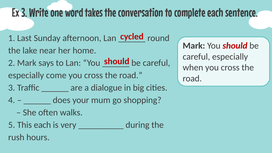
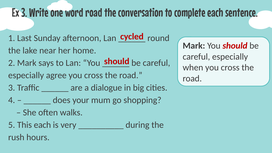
word takes: takes -> road
come: come -> agree
